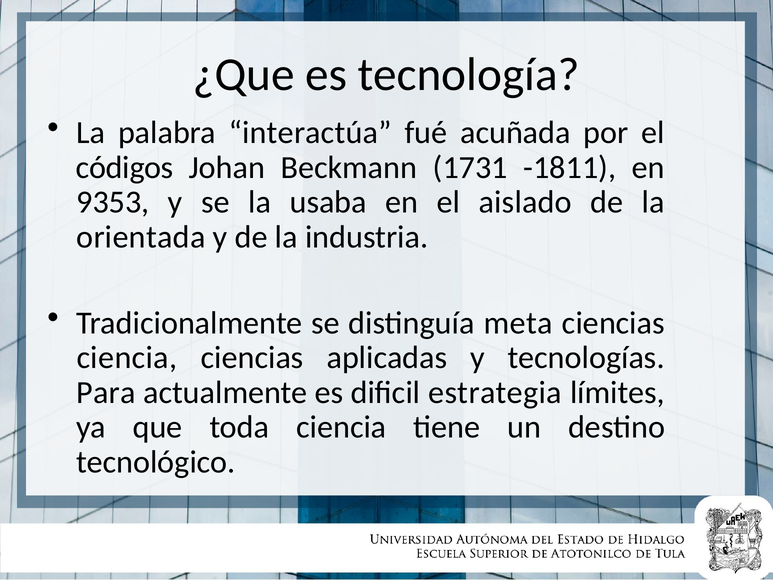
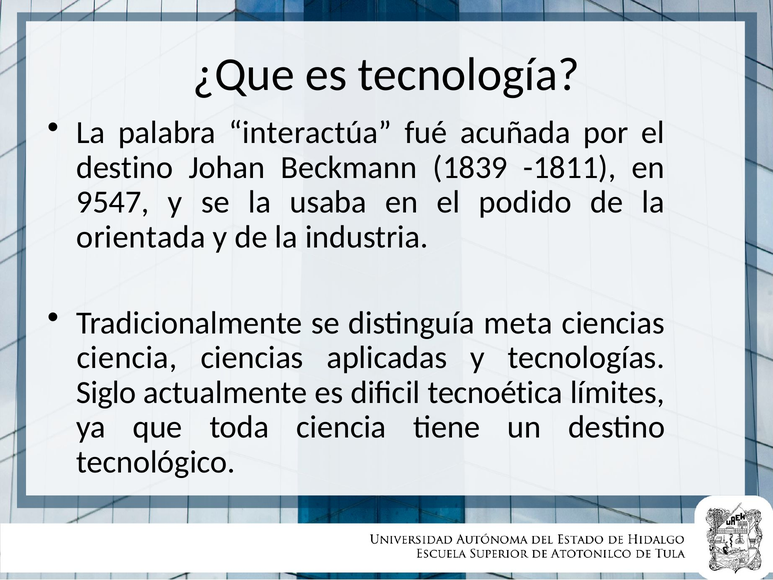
códigos at (125, 167): códigos -> destino
1731: 1731 -> 1839
9353: 9353 -> 9547
aislado: aislado -> podido
Para: Para -> Siglo
estrategia: estrategia -> tecnoética
